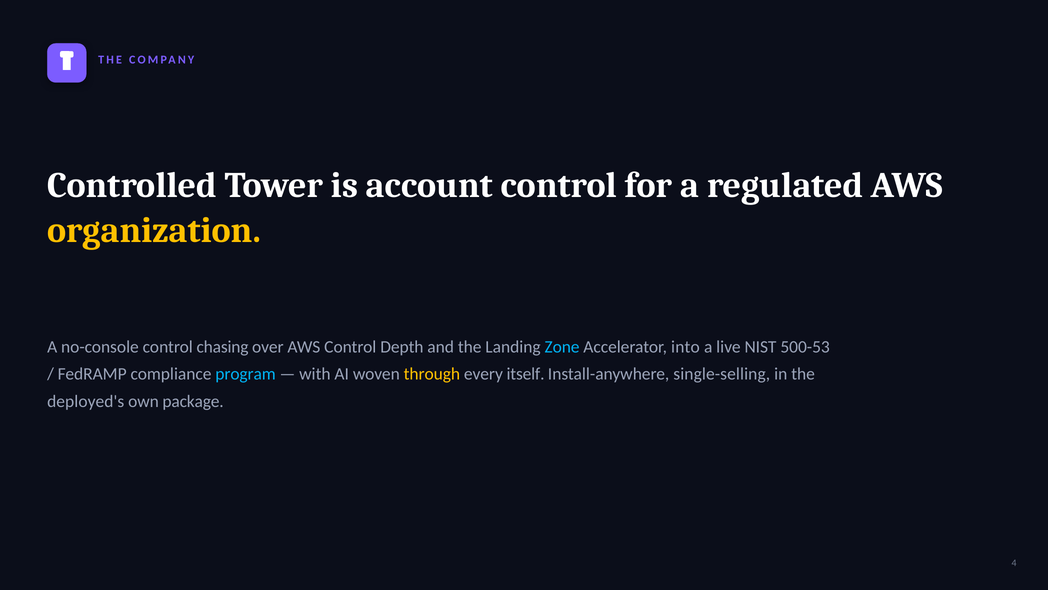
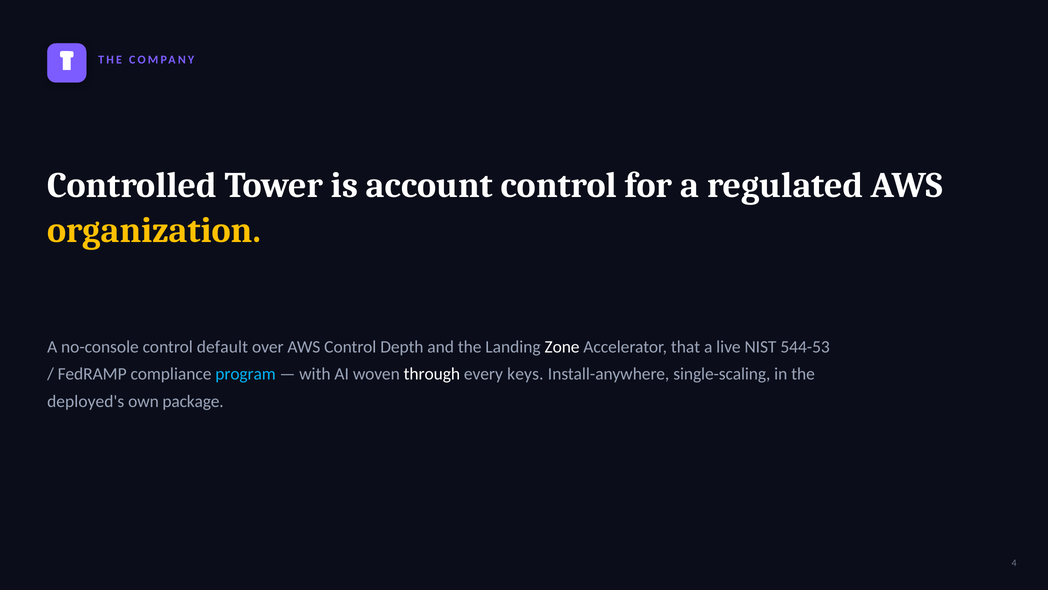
chasing: chasing -> default
Zone colour: light blue -> white
into: into -> that
500-53: 500-53 -> 544-53
through colour: yellow -> white
itself: itself -> keys
single-selling: single-selling -> single-scaling
